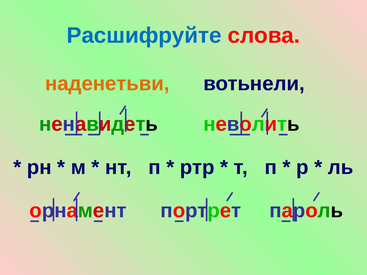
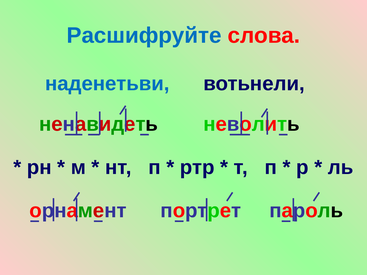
наденетьви colour: orange -> blue
